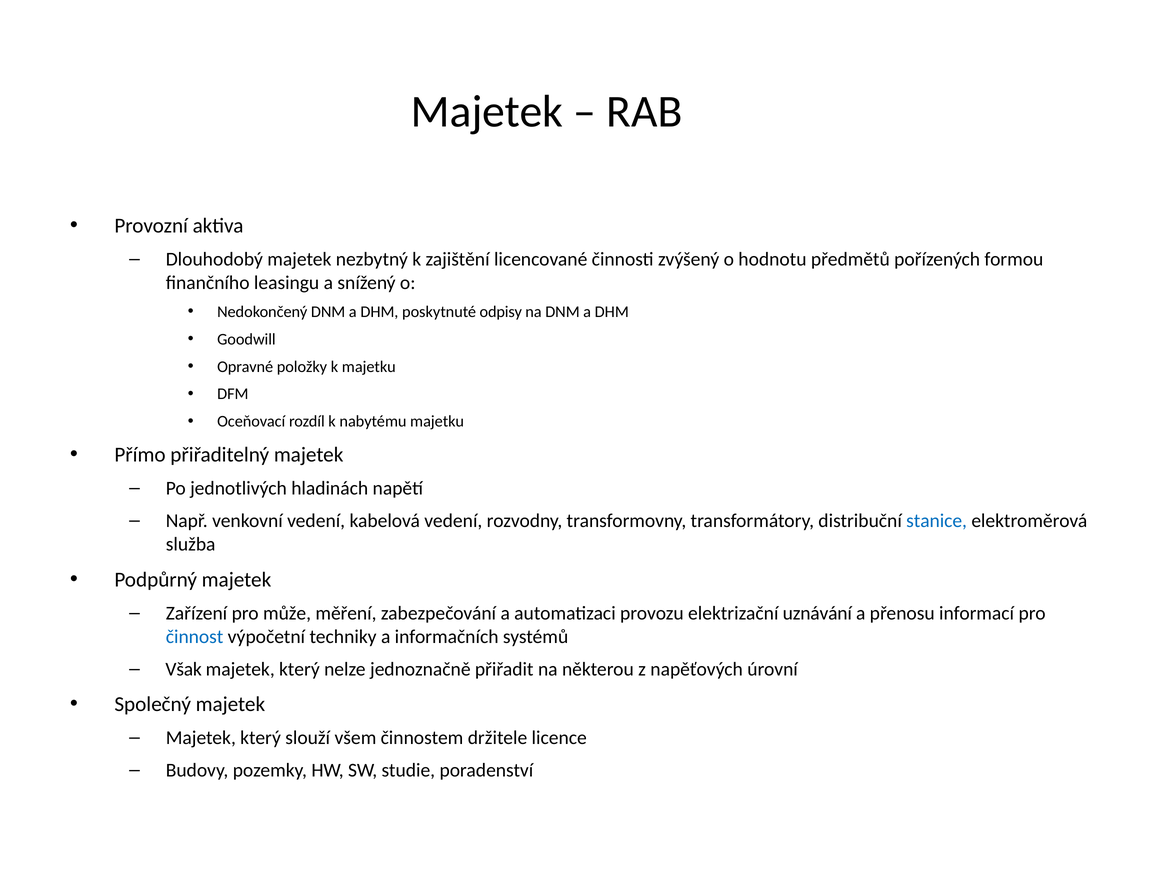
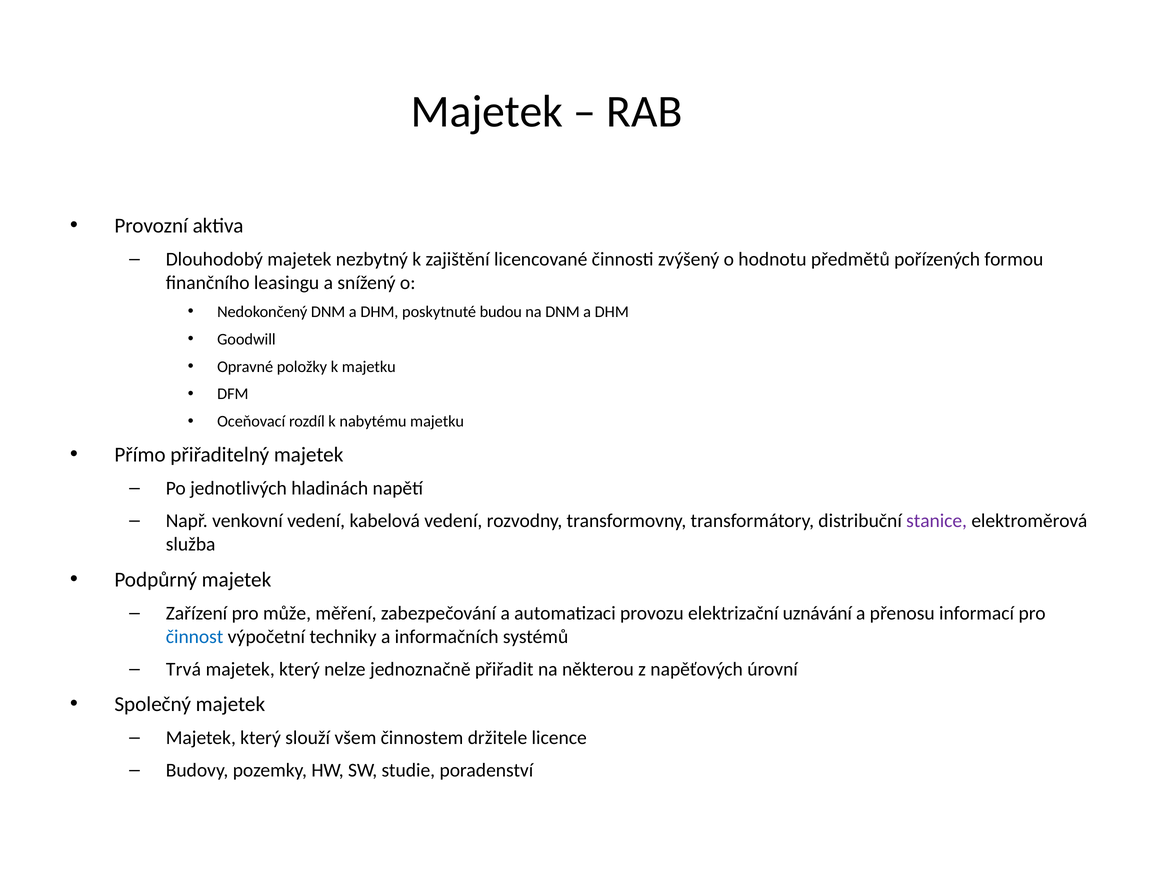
odpisy: odpisy -> budou
stanice colour: blue -> purple
Však: Však -> Trvá
